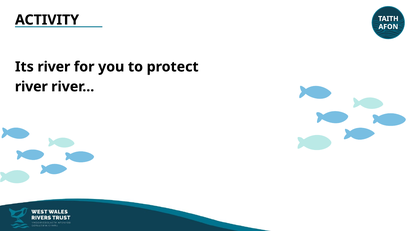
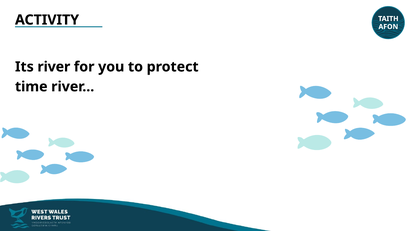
river at (31, 87): river -> time
